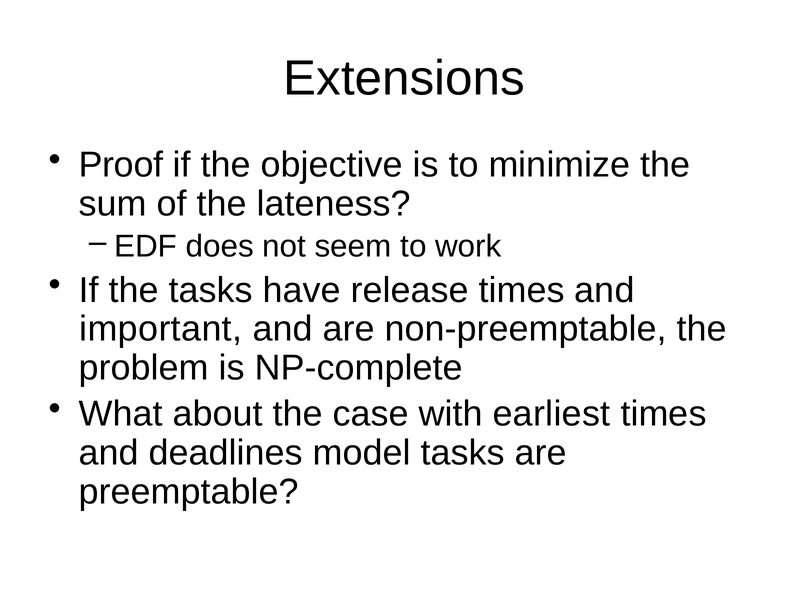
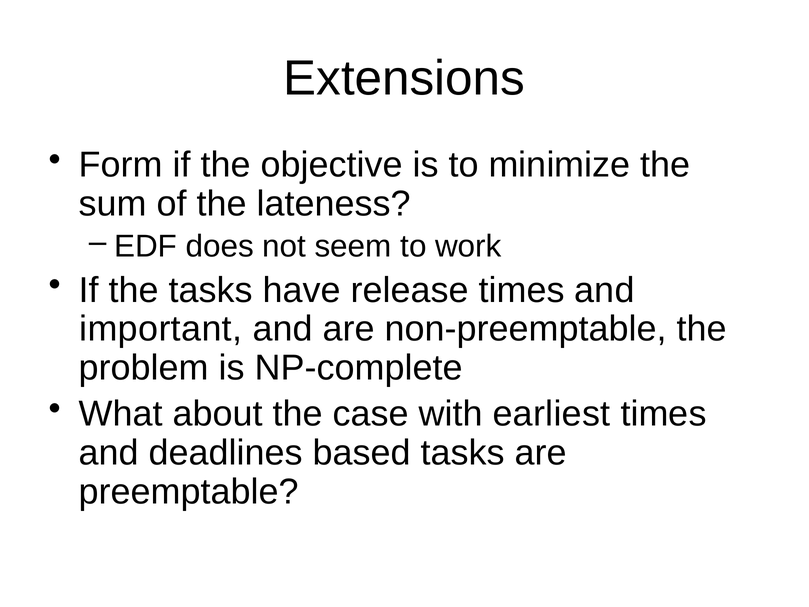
Proof: Proof -> Form
model: model -> based
